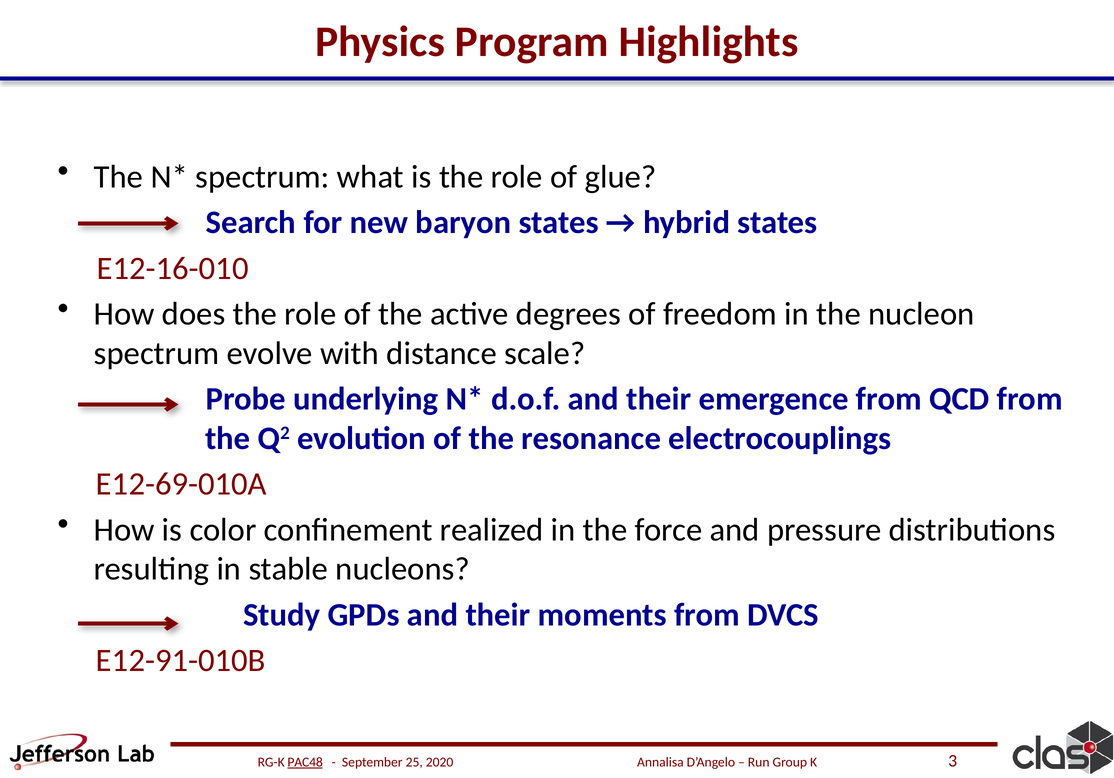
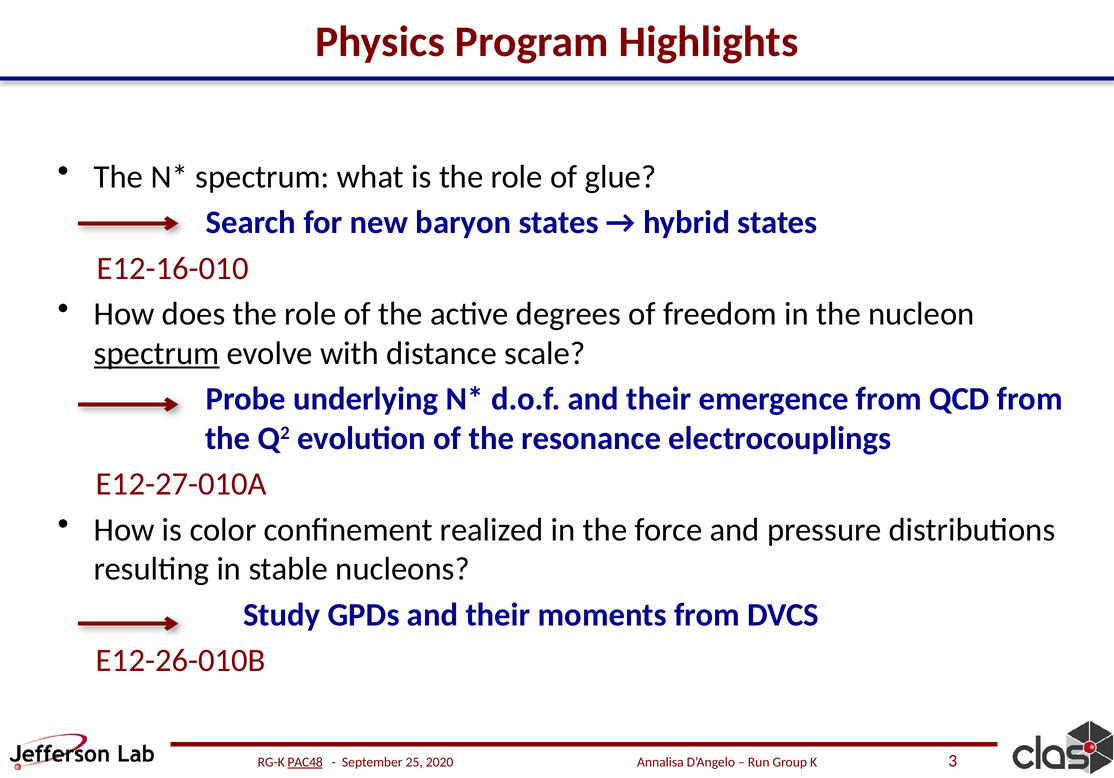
spectrum at (157, 353) underline: none -> present
E12-69-010A: E12-69-010A -> E12-27-010A
E12-91-010B: E12-91-010B -> E12-26-010B
